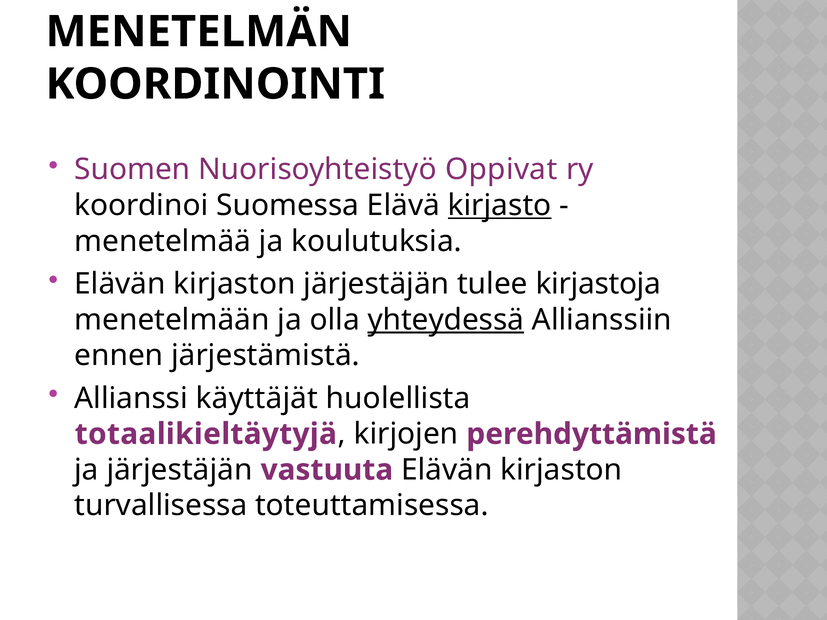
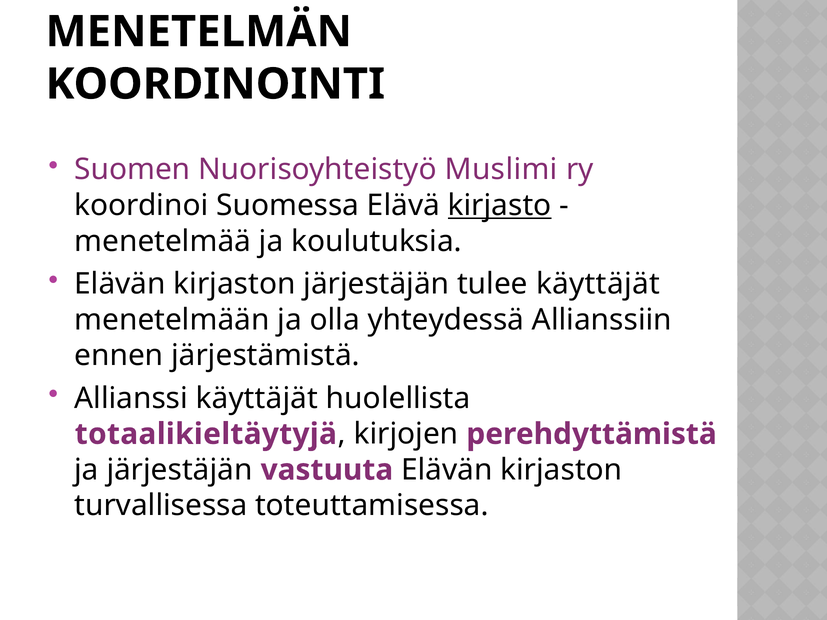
Oppivat: Oppivat -> Muslimi
tulee kirjastoja: kirjastoja -> käyttäjät
yhteydessä underline: present -> none
